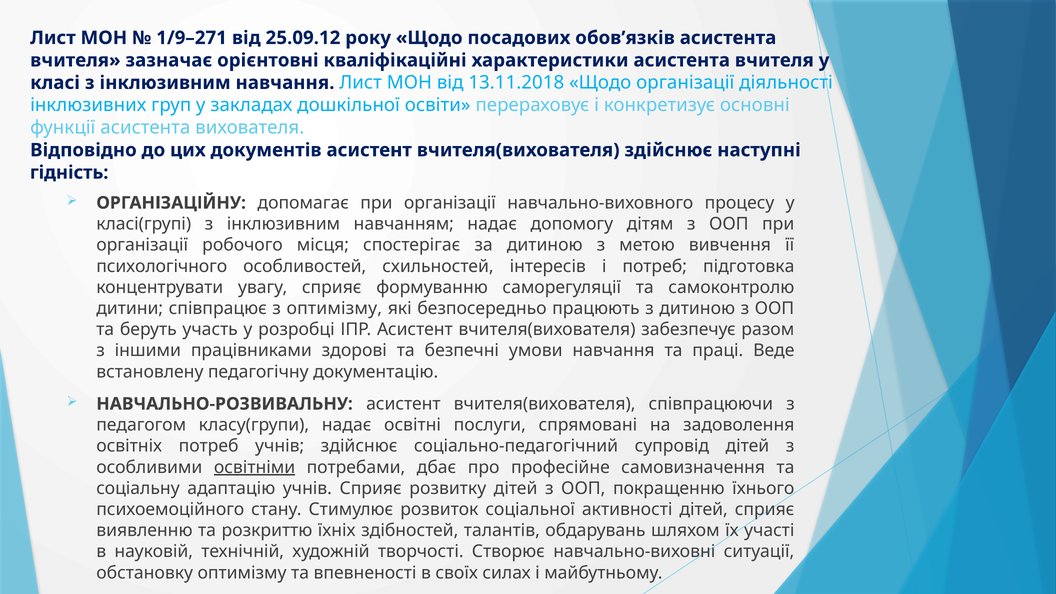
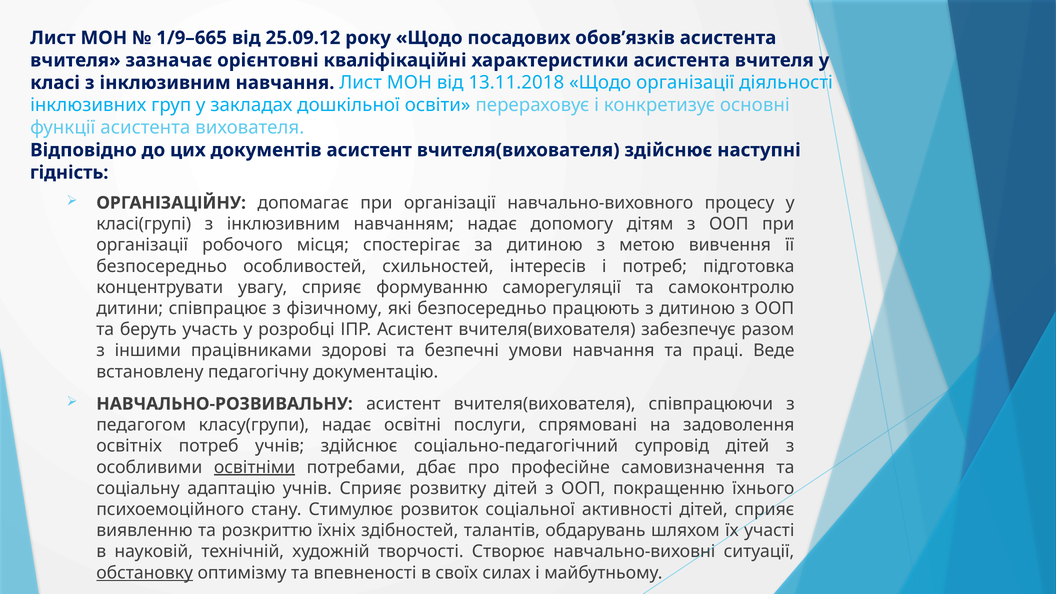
1/9–271: 1/9–271 -> 1/9–665
психологічного at (162, 266): психологічного -> безпосередньо
з оптимізму: оптимізму -> фізичному
обстановку underline: none -> present
